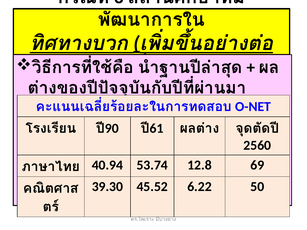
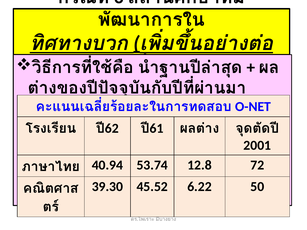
90: 90 -> 62
2560: 2560 -> 2001
69: 69 -> 72
